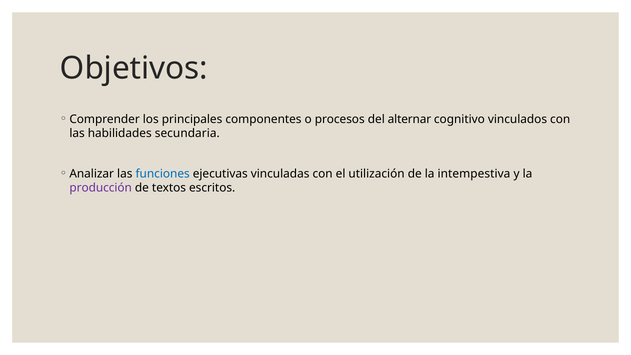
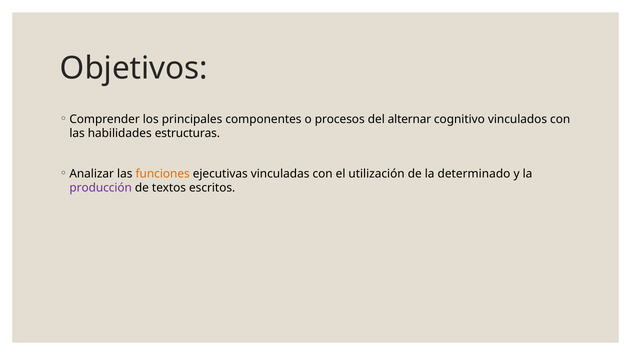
secundaria: secundaria -> estructuras
funciones colour: blue -> orange
intempestiva: intempestiva -> determinado
